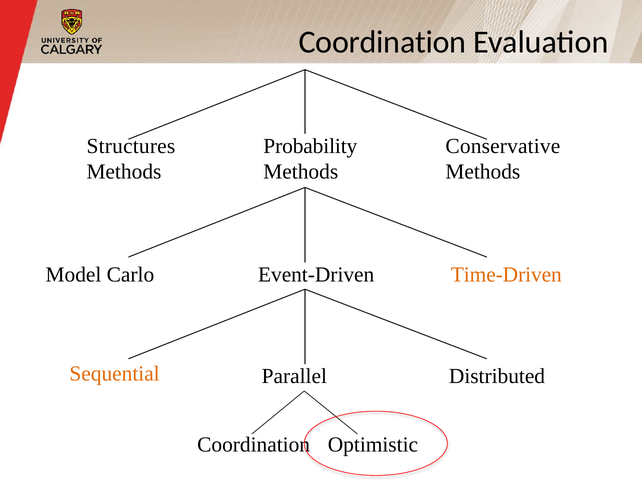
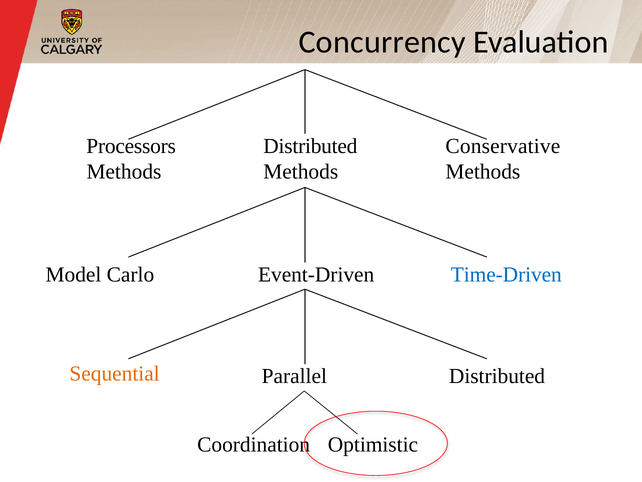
Coordination at (382, 42): Coordination -> Concurrency
Structures: Structures -> Processors
Probability at (310, 146): Probability -> Distributed
Time-Driven colour: orange -> blue
